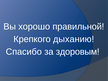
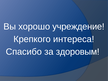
правильной: правильной -> учреждение
дыханию: дыханию -> интереса
